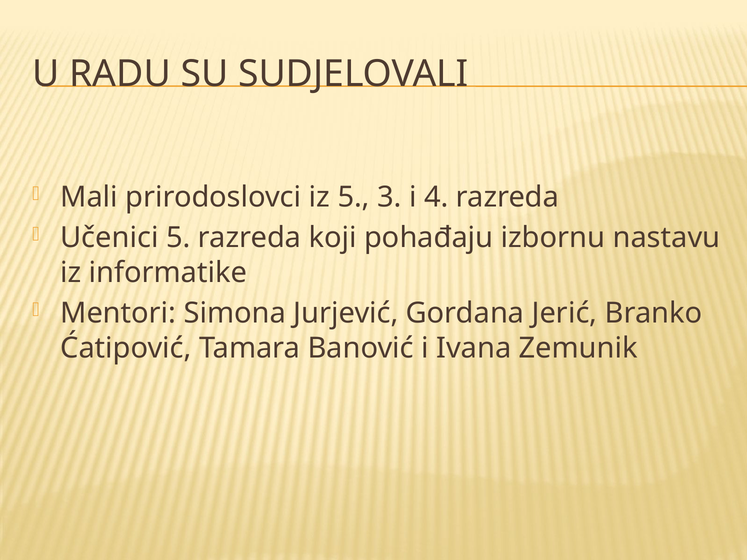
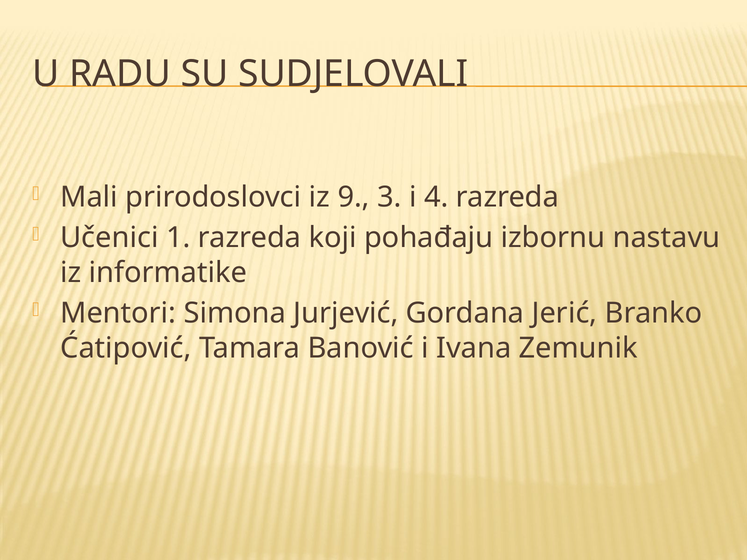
iz 5: 5 -> 9
Učenici 5: 5 -> 1
